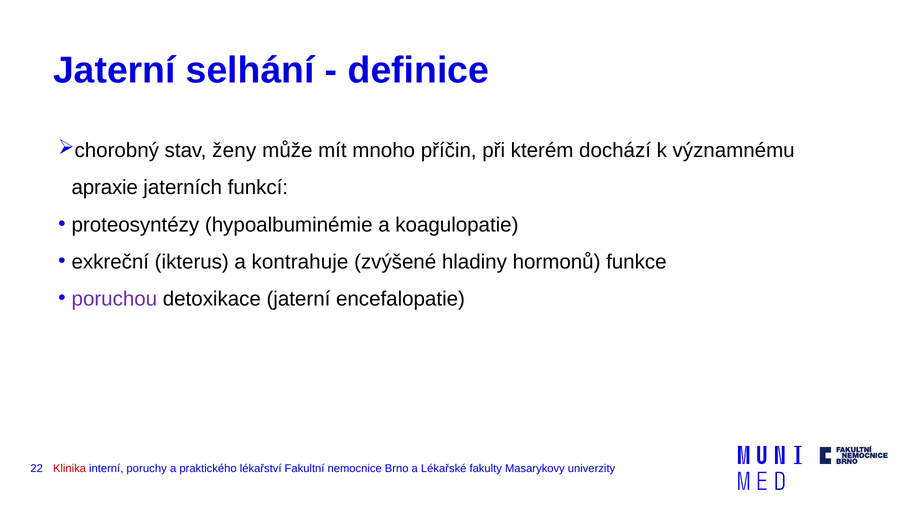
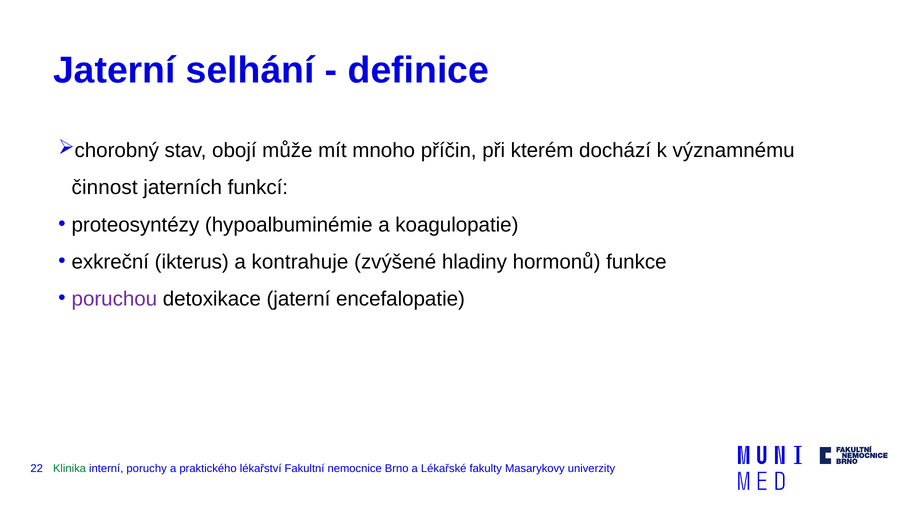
ženy: ženy -> obojí
apraxie: apraxie -> činnost
Klinika colour: red -> green
